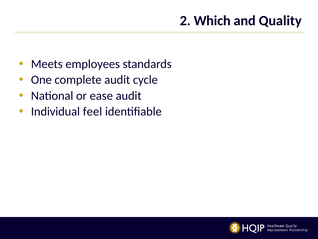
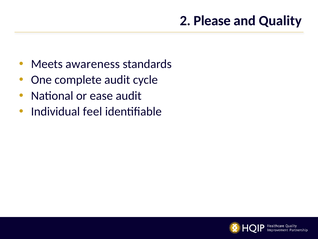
Which: Which -> Please
employees: employees -> awareness
